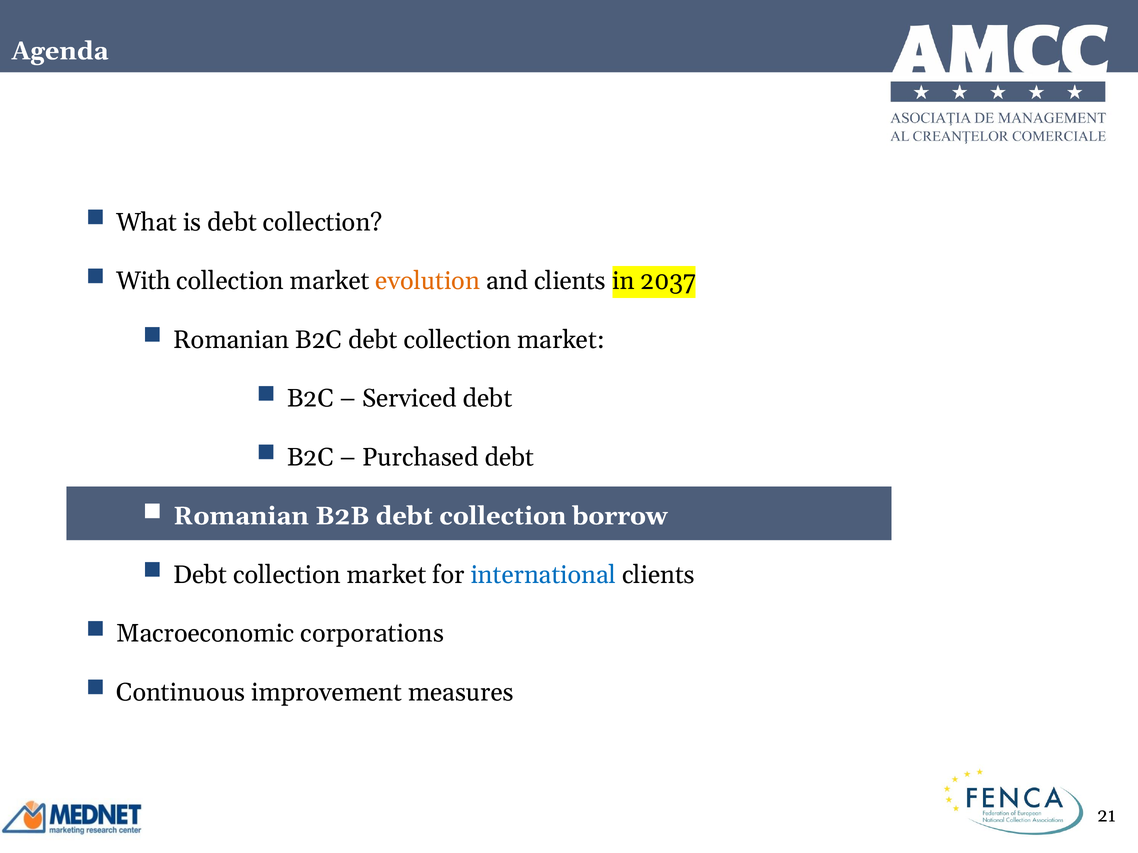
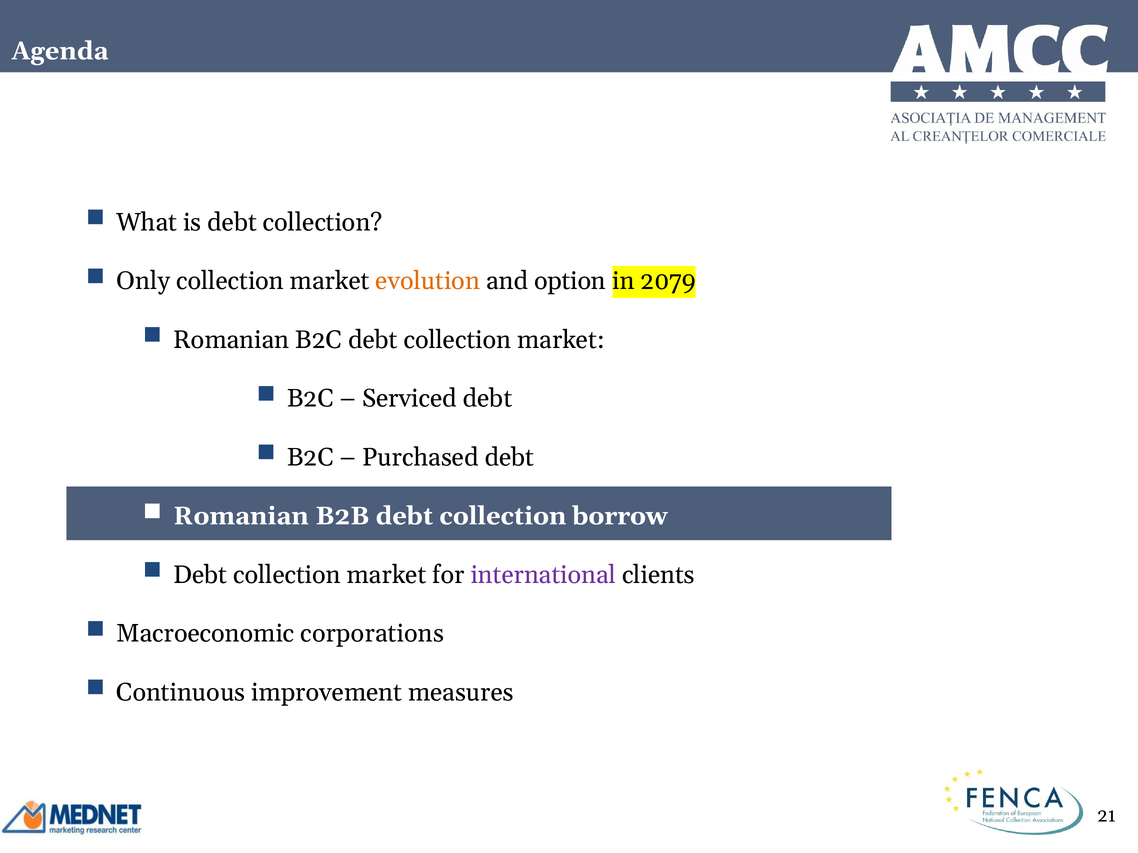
With: With -> Only
and clients: clients -> option
2037: 2037 -> 2079
international colour: blue -> purple
